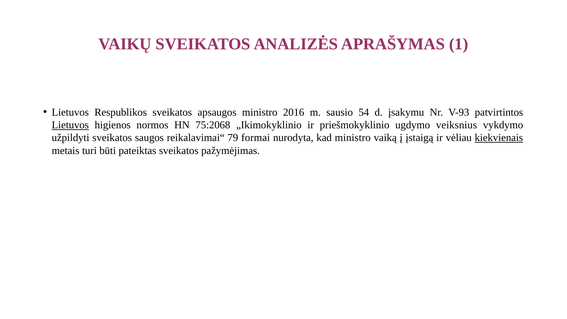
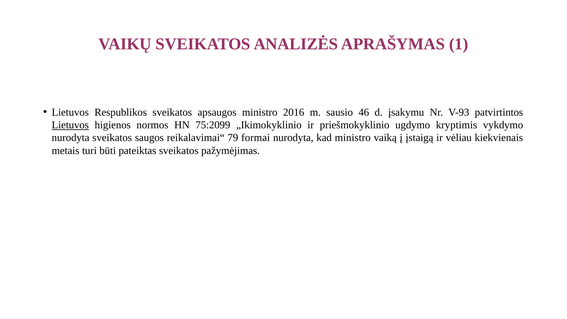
54: 54 -> 46
75:2068: 75:2068 -> 75:2099
veiksnius: veiksnius -> kryptimis
užpildyti at (71, 138): užpildyti -> nurodyta
kiekvienais underline: present -> none
